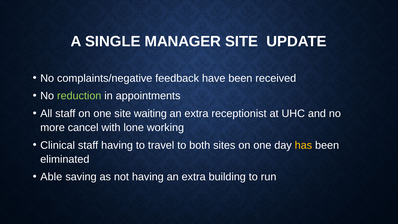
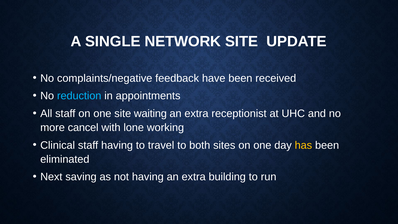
MANAGER: MANAGER -> NETWORK
reduction colour: light green -> light blue
Able: Able -> Next
